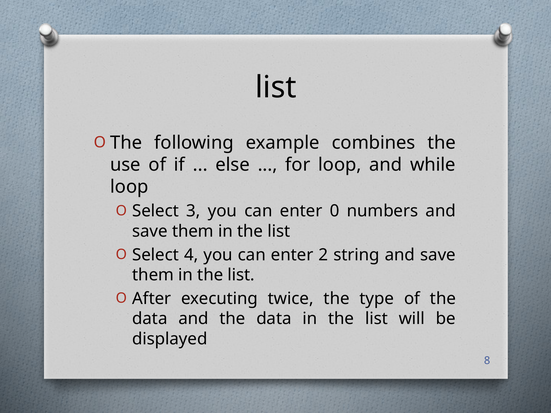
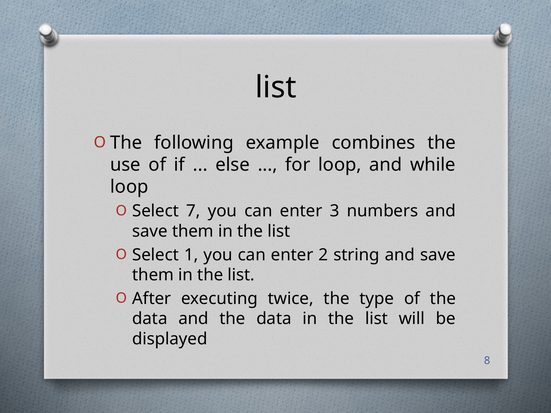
3: 3 -> 7
0: 0 -> 3
4: 4 -> 1
